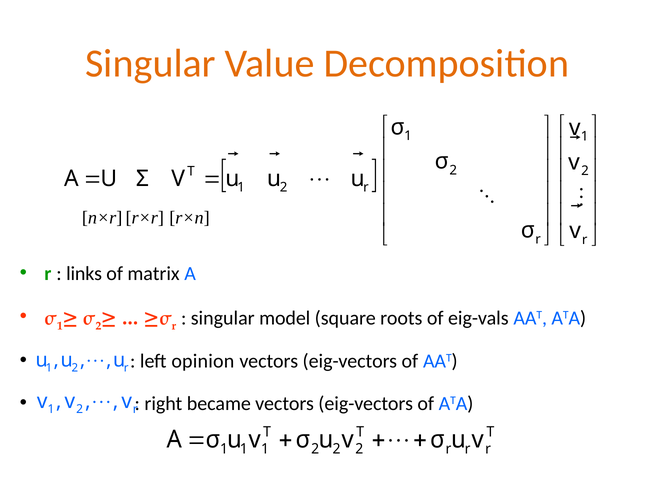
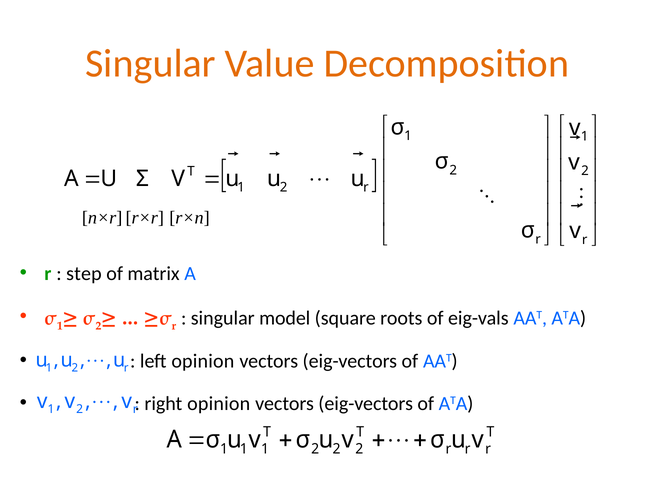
links: links -> step
right became: became -> opinion
